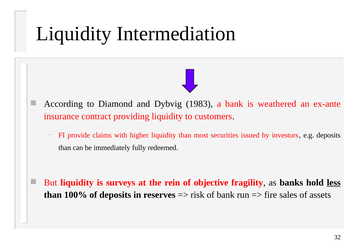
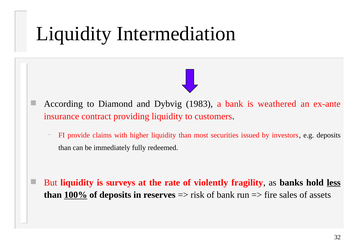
rein: rein -> rate
objective: objective -> violently
100% underline: none -> present
